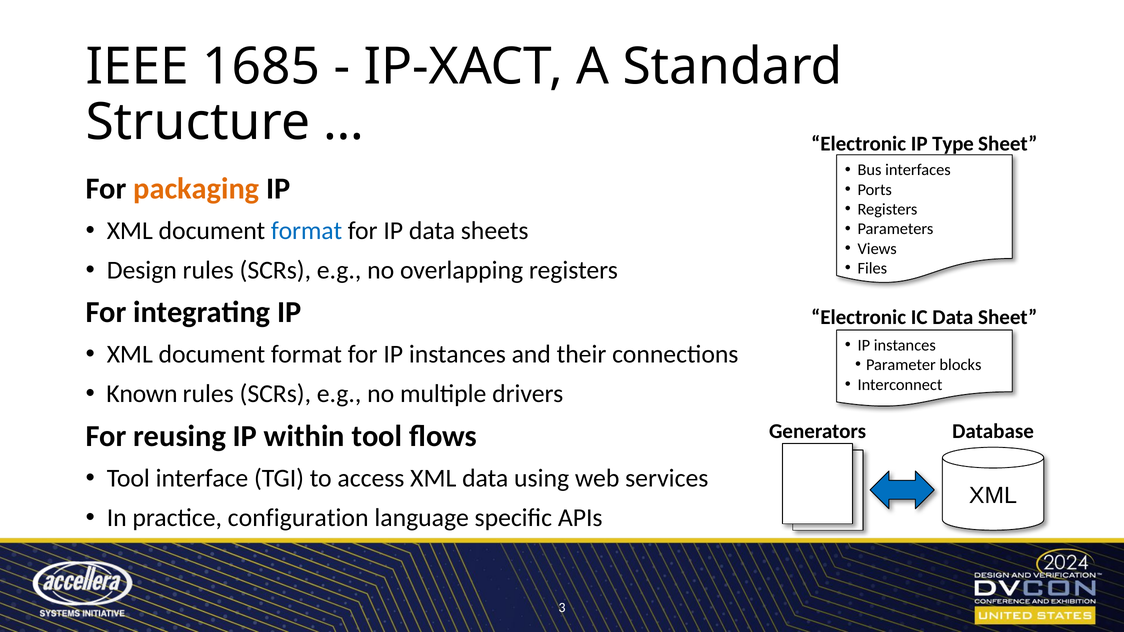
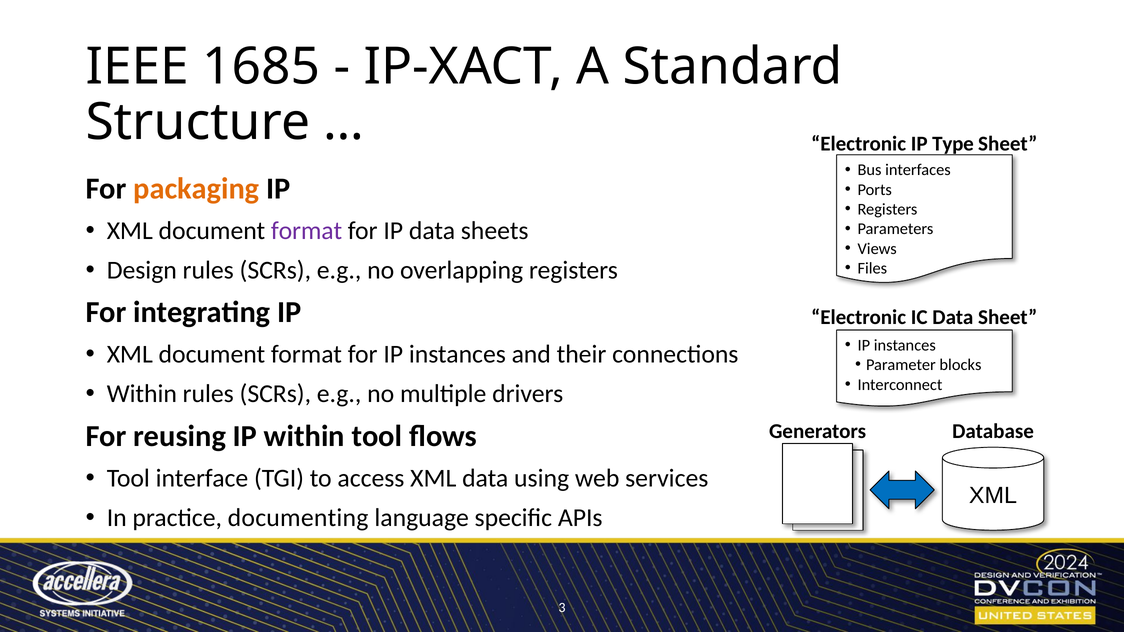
format at (307, 231) colour: blue -> purple
Known at (142, 394): Known -> Within
configuration: configuration -> documenting
